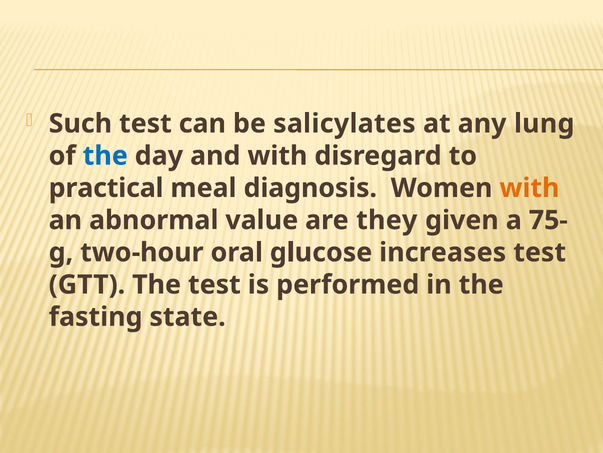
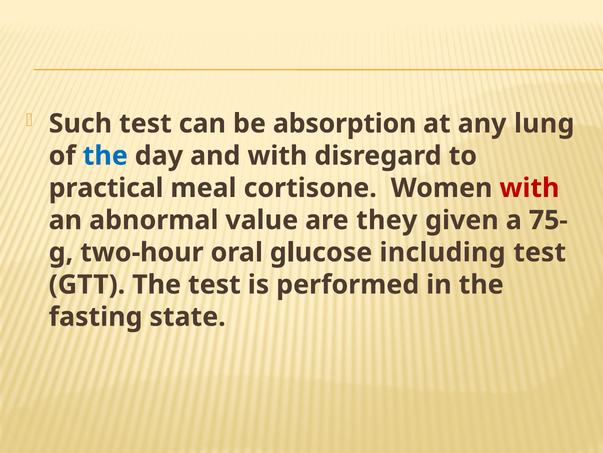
salicylates: salicylates -> absorption
diagnosis: diagnosis -> cortisone
with at (529, 188) colour: orange -> red
increases: increases -> including
